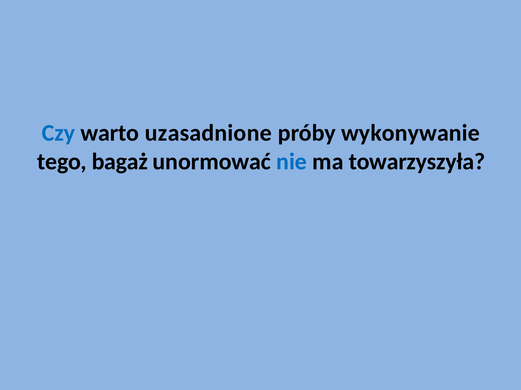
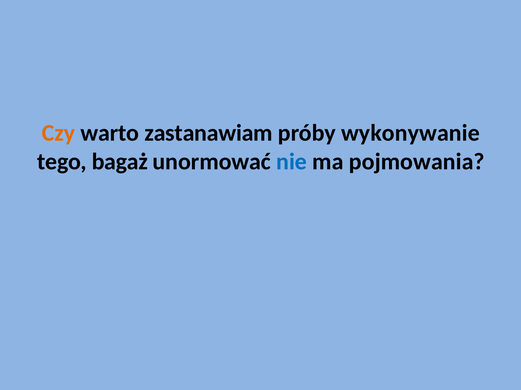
Czy colour: blue -> orange
uzasadnione: uzasadnione -> zastanawiam
towarzyszyła: towarzyszyła -> pojmowania
